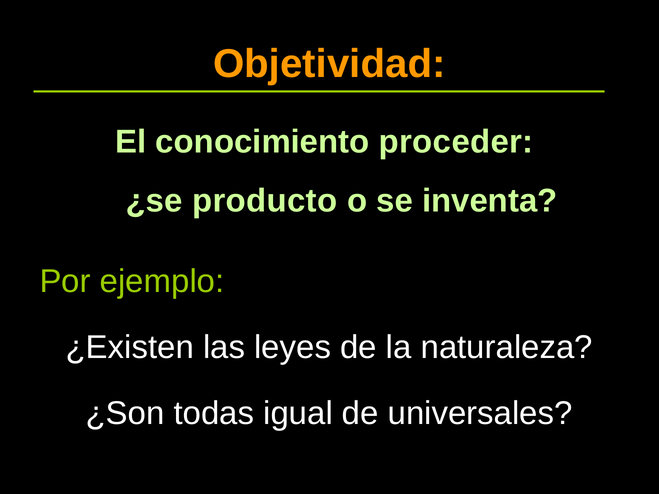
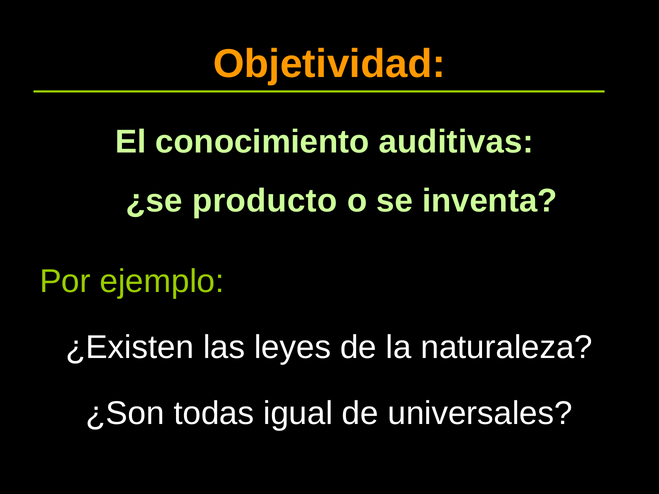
proceder: proceder -> auditivas
